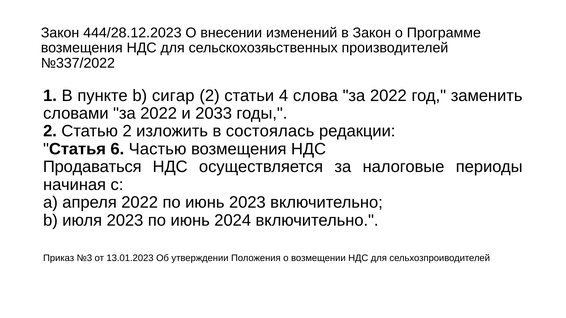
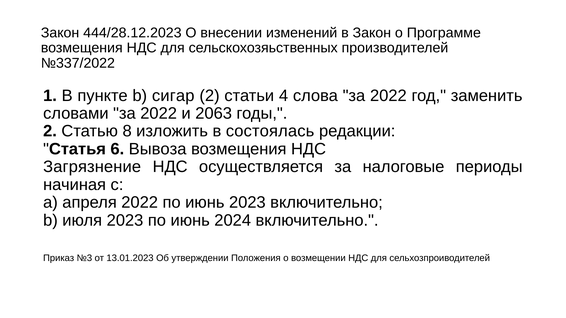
2033: 2033 -> 2063
Статью 2: 2 -> 8
Частью: Частью -> Вывоза
Продаваться: Продаваться -> Загрязнение
